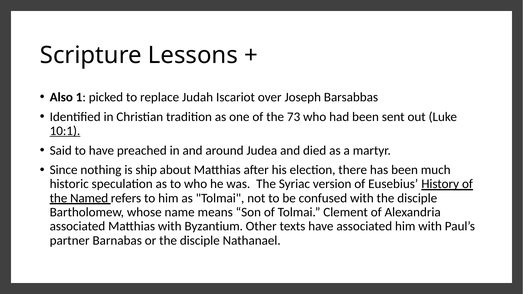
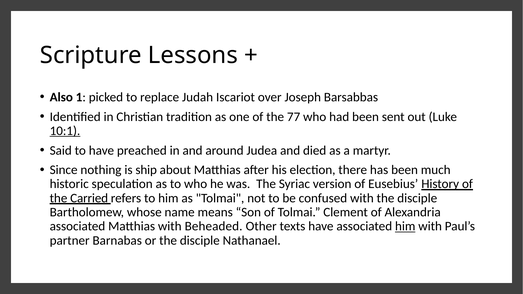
73: 73 -> 77
Named: Named -> Carried
Byzantium: Byzantium -> Beheaded
him at (405, 226) underline: none -> present
